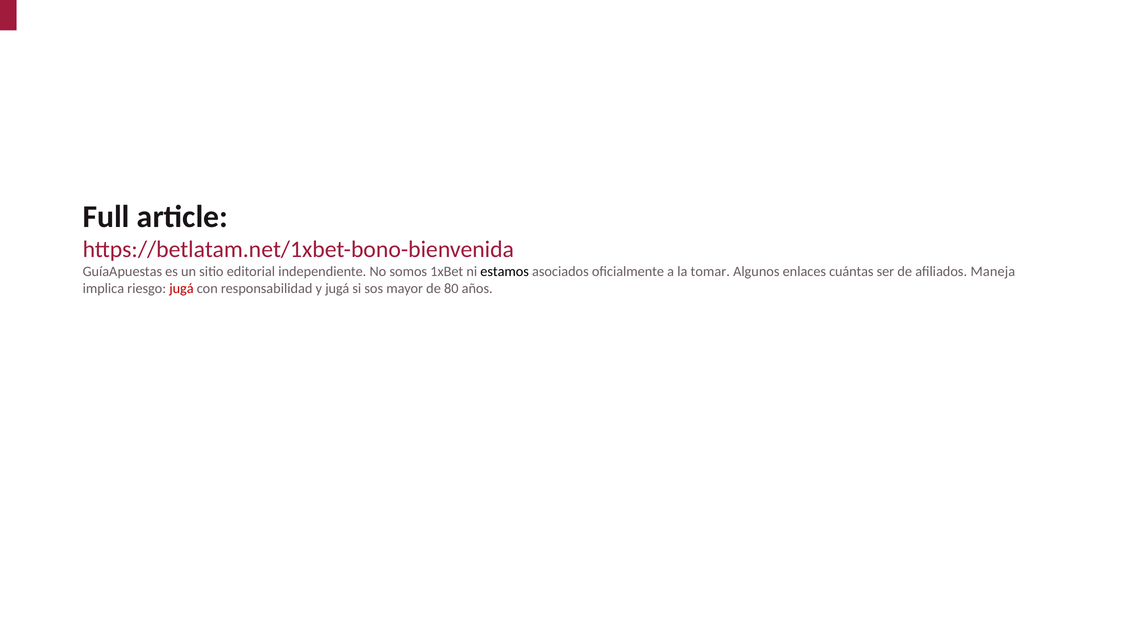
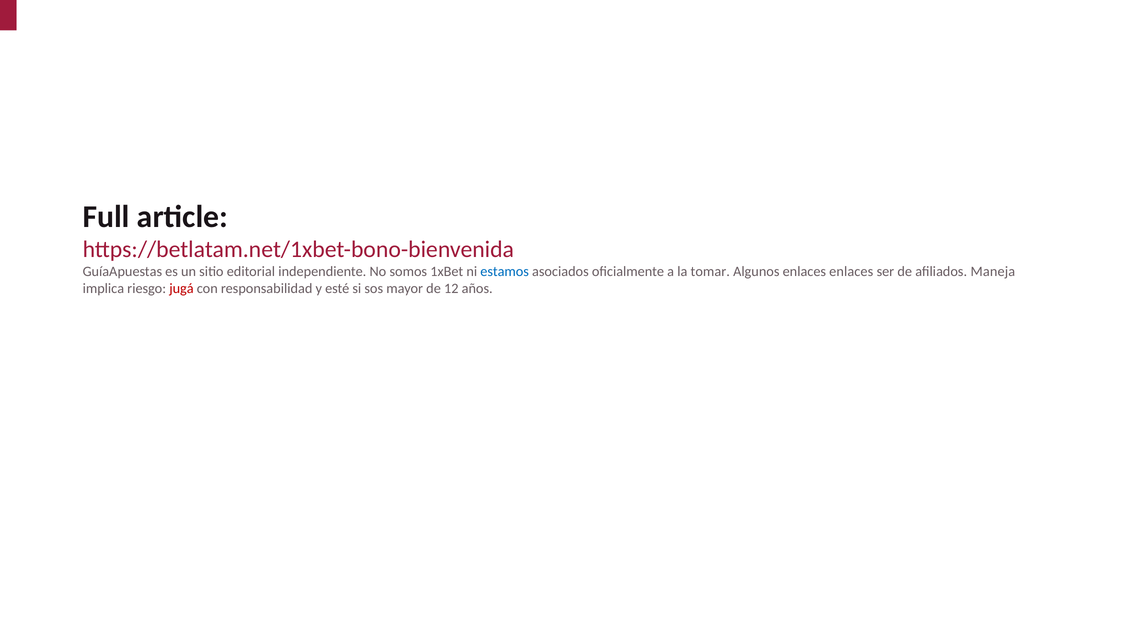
estamos colour: black -> blue
enlaces cuántas: cuántas -> enlaces
y jugá: jugá -> esté
80: 80 -> 12
